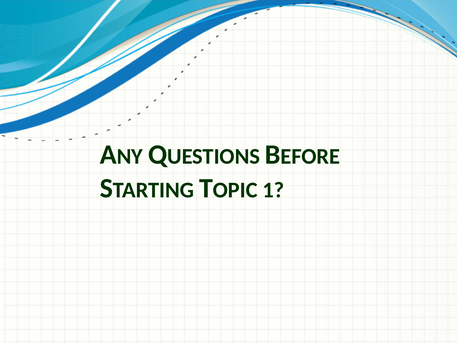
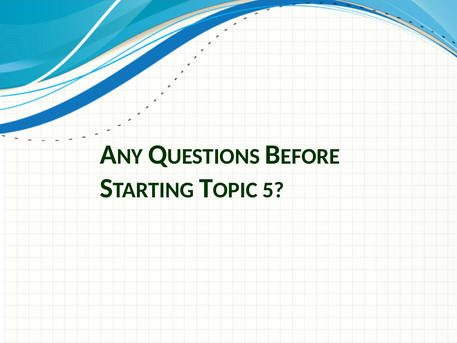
1: 1 -> 5
